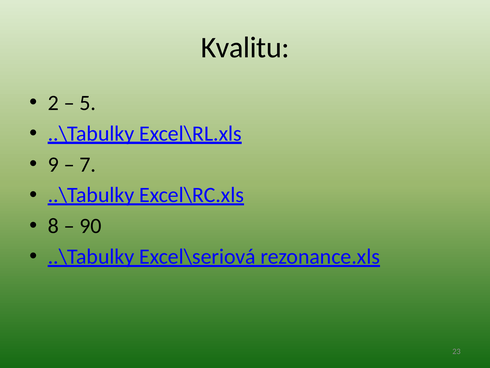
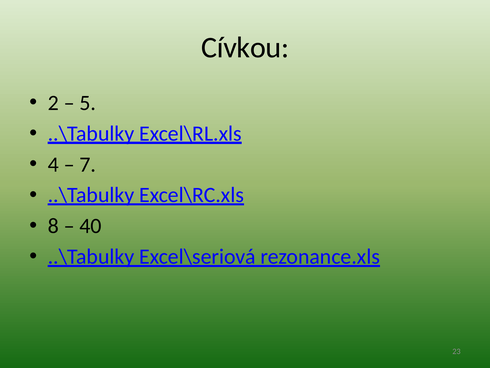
Kvalitu: Kvalitu -> Cívkou
9: 9 -> 4
90: 90 -> 40
